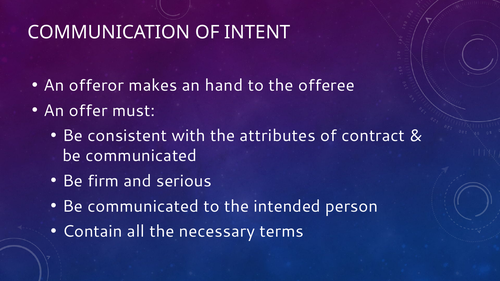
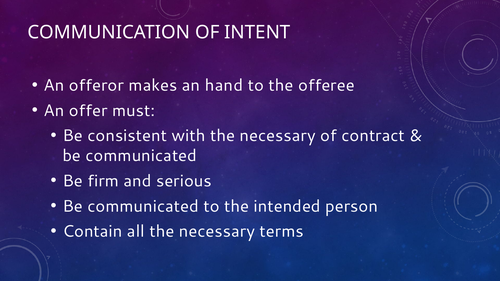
with the attributes: attributes -> necessary
